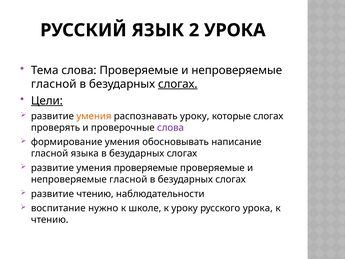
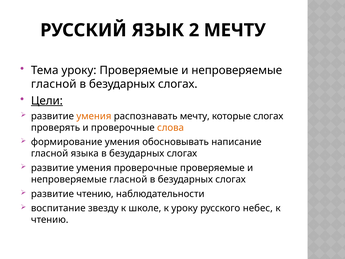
2 УРОКА: УРОКА -> МЕЧТУ
Тема слова: слова -> уроку
слогах at (178, 84) underline: present -> none
распознавать уроку: уроку -> мечту
слова at (170, 128) colour: purple -> orange
умения проверяемые: проверяемые -> проверочные
нужно: нужно -> звезду
русского урока: урока -> небес
